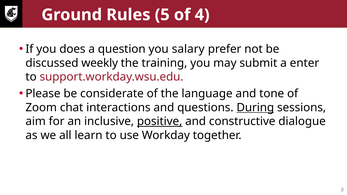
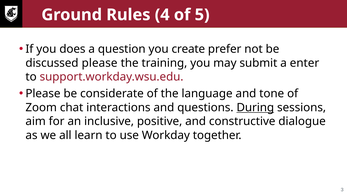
5: 5 -> 4
4: 4 -> 5
salary: salary -> create
discussed weekly: weekly -> please
positive underline: present -> none
